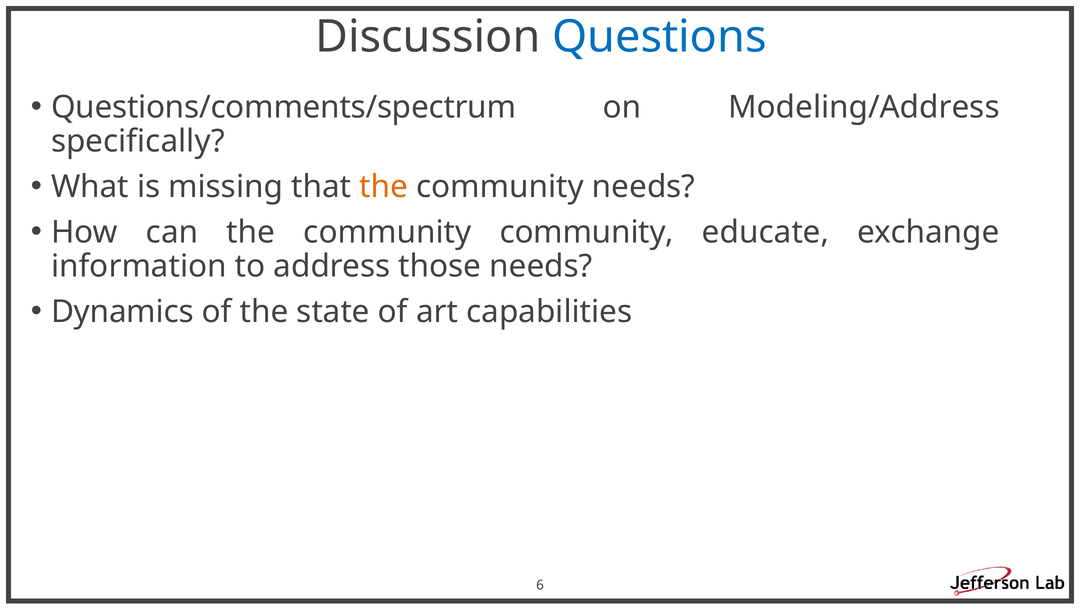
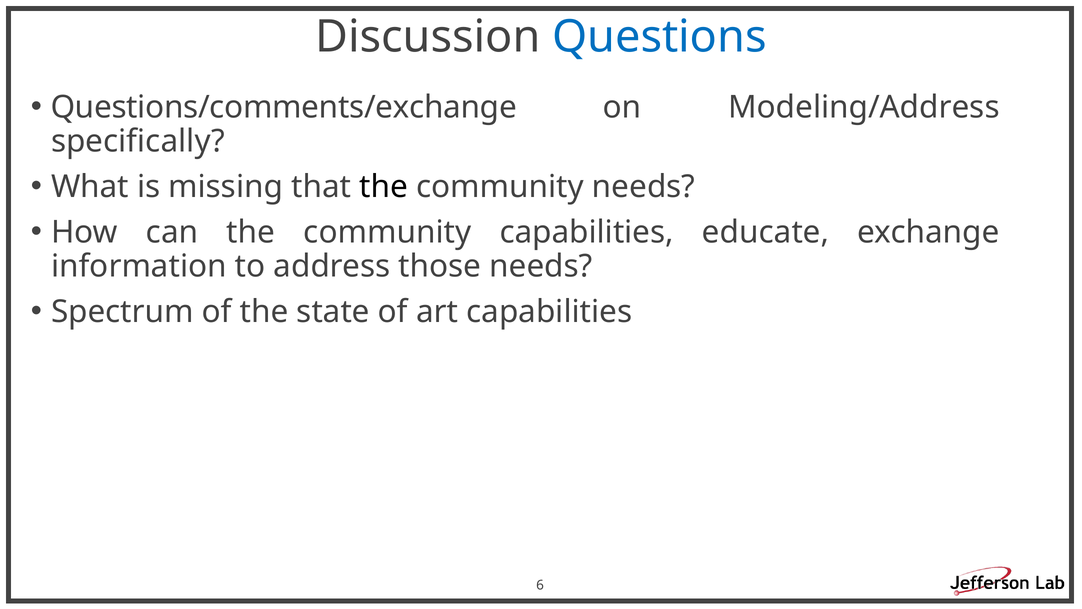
Questions/comments/spectrum: Questions/comments/spectrum -> Questions/comments/exchange
the at (384, 187) colour: orange -> black
community community: community -> capabilities
Dynamics: Dynamics -> Spectrum
